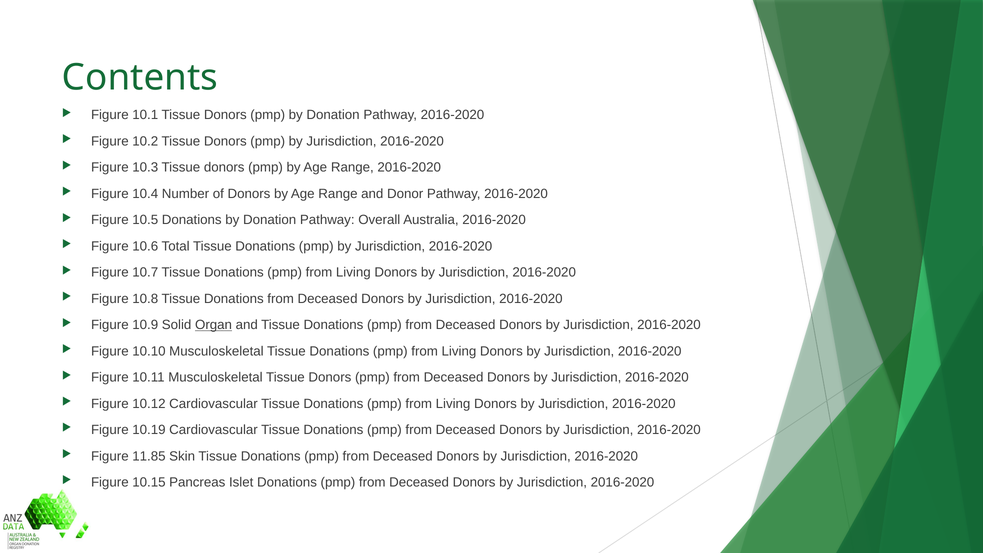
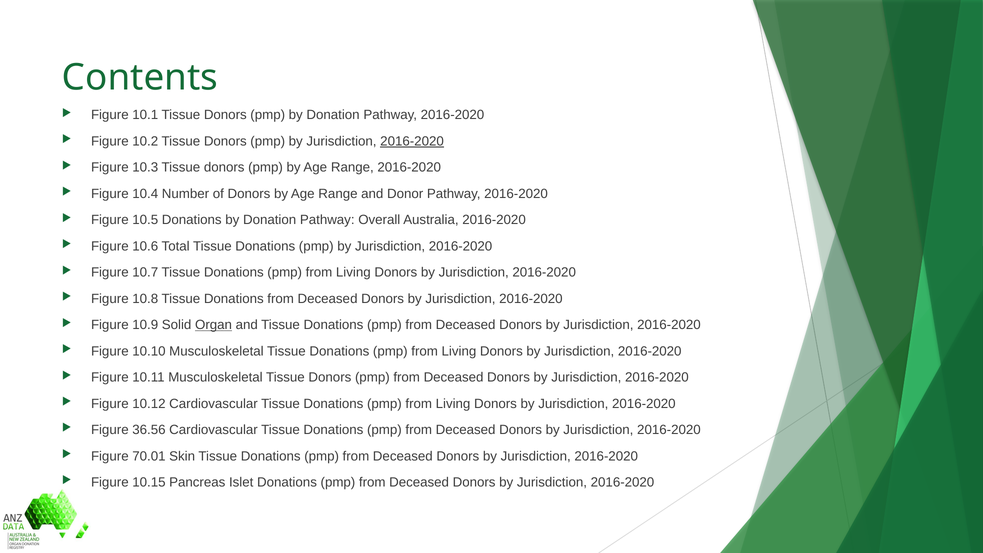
2016-2020 at (412, 141) underline: none -> present
10.19: 10.19 -> 36.56
11.85: 11.85 -> 70.01
